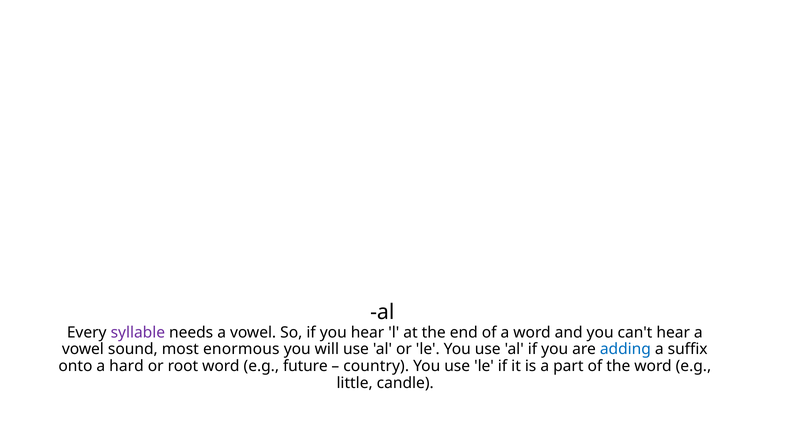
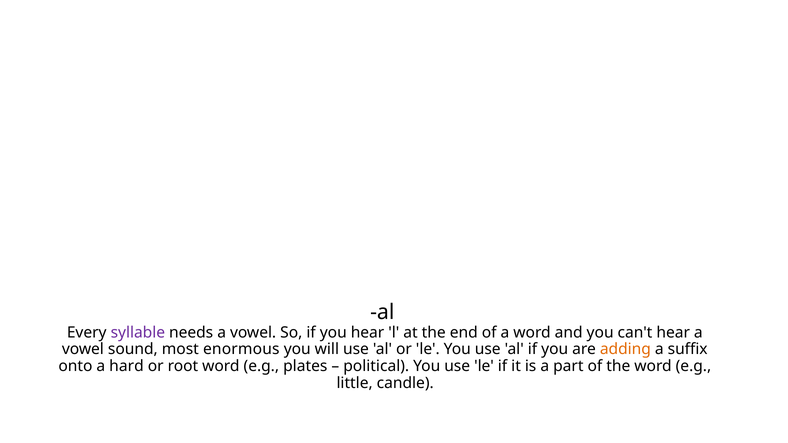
adding colour: blue -> orange
future: future -> plates
country: country -> political
